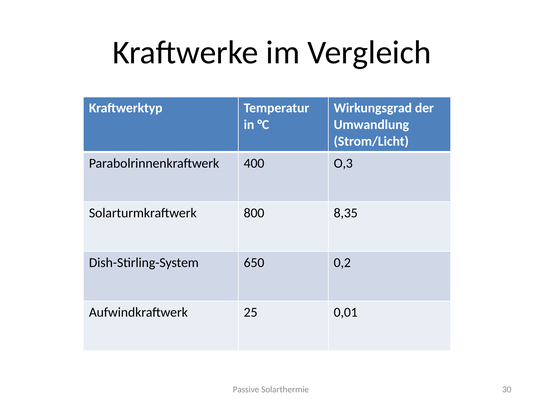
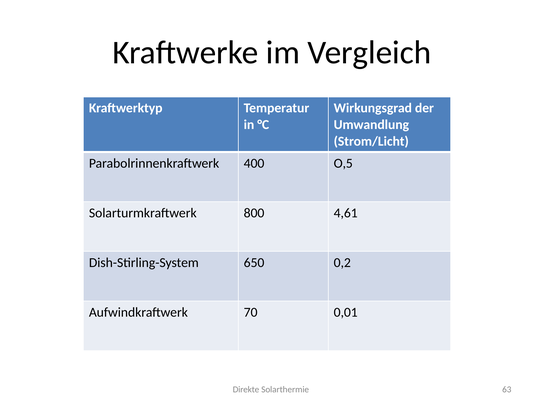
O,3: O,3 -> O,5
8,35: 8,35 -> 4,61
25: 25 -> 70
Passive: Passive -> Direkte
30: 30 -> 63
